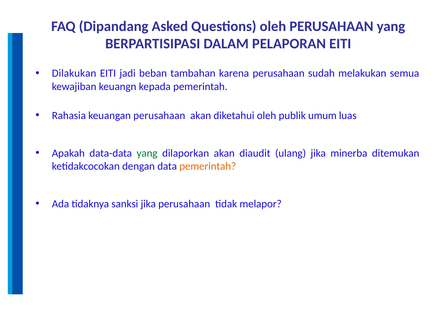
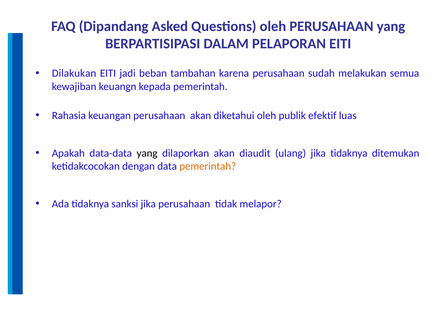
umum: umum -> efektif
yang at (147, 153) colour: green -> black
jika minerba: minerba -> tidaknya
